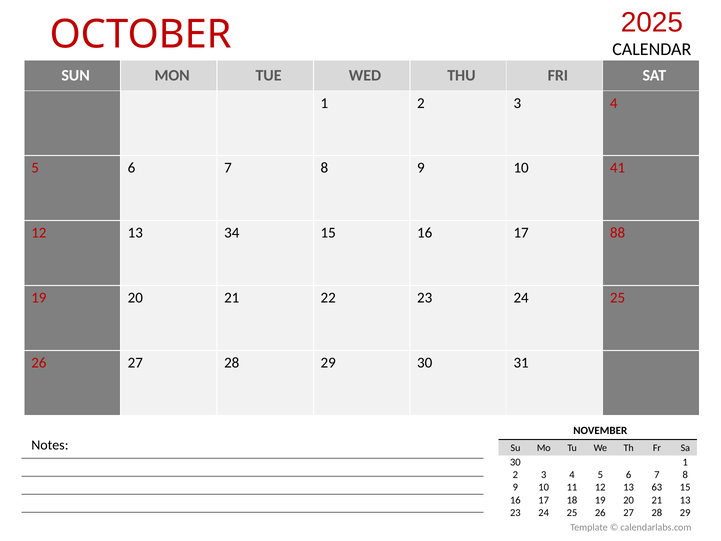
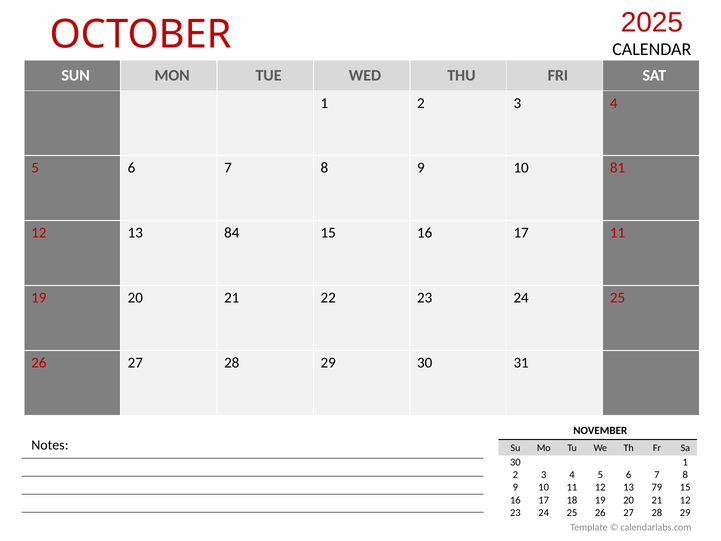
41: 41 -> 81
34: 34 -> 84
17 88: 88 -> 11
63: 63 -> 79
21 13: 13 -> 12
